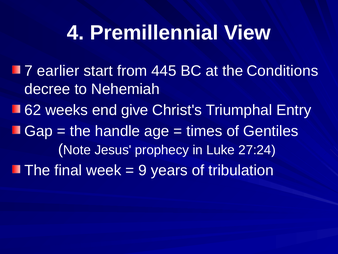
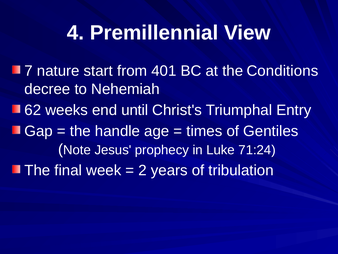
earlier: earlier -> nature
445: 445 -> 401
give: give -> until
27:24: 27:24 -> 71:24
9: 9 -> 2
